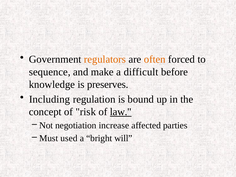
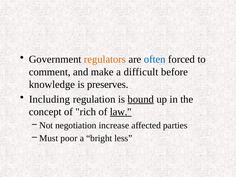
often colour: orange -> blue
sequence: sequence -> comment
bound underline: none -> present
risk: risk -> rich
used: used -> poor
will: will -> less
